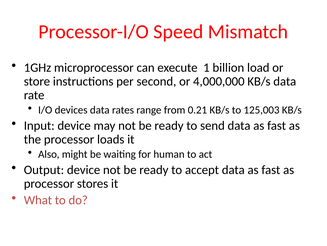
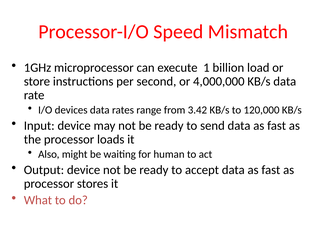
0.21: 0.21 -> 3.42
125,003: 125,003 -> 120,000
